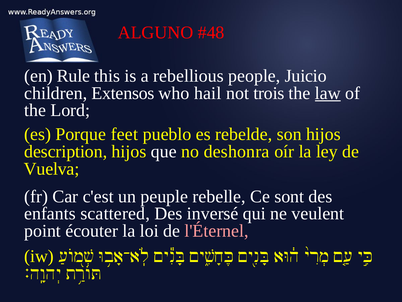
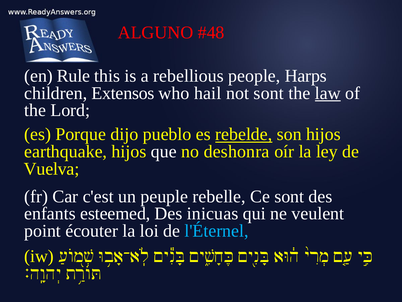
Juicio: Juicio -> Harps
not trois: trois -> sont
feet: feet -> dijo
rebelde underline: none -> present
description: description -> earthquake
scattered: scattered -> esteemed
inversé: inversé -> inicuas
l'Éternel colour: pink -> light blue
